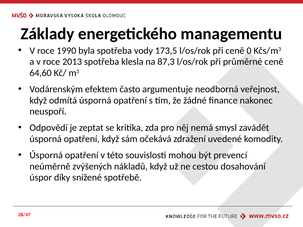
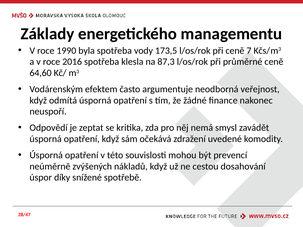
0: 0 -> 7
2013: 2013 -> 2016
